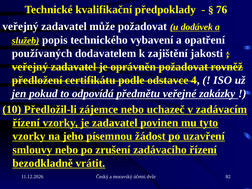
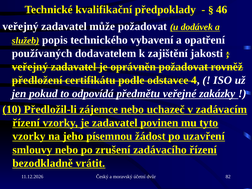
76: 76 -> 46
